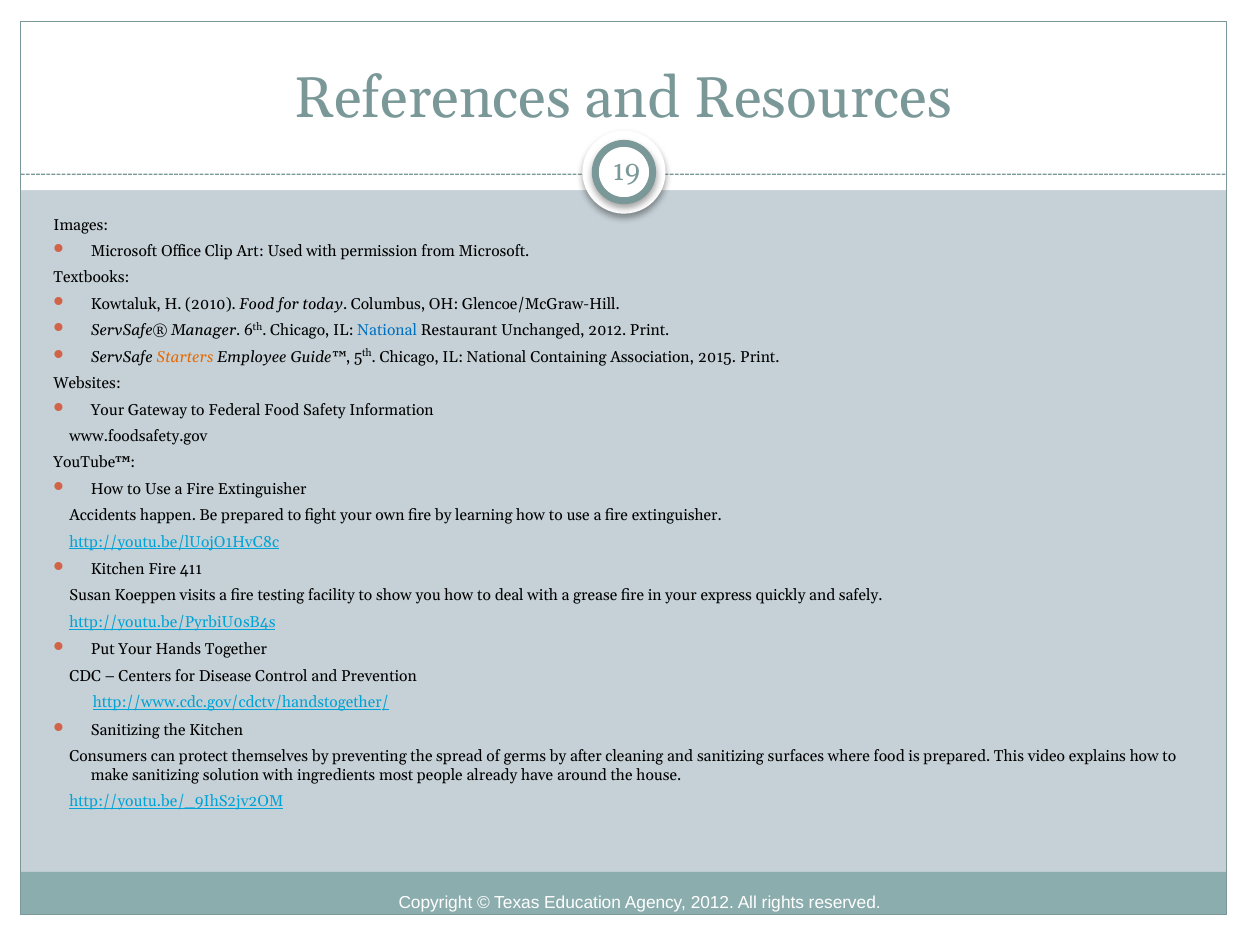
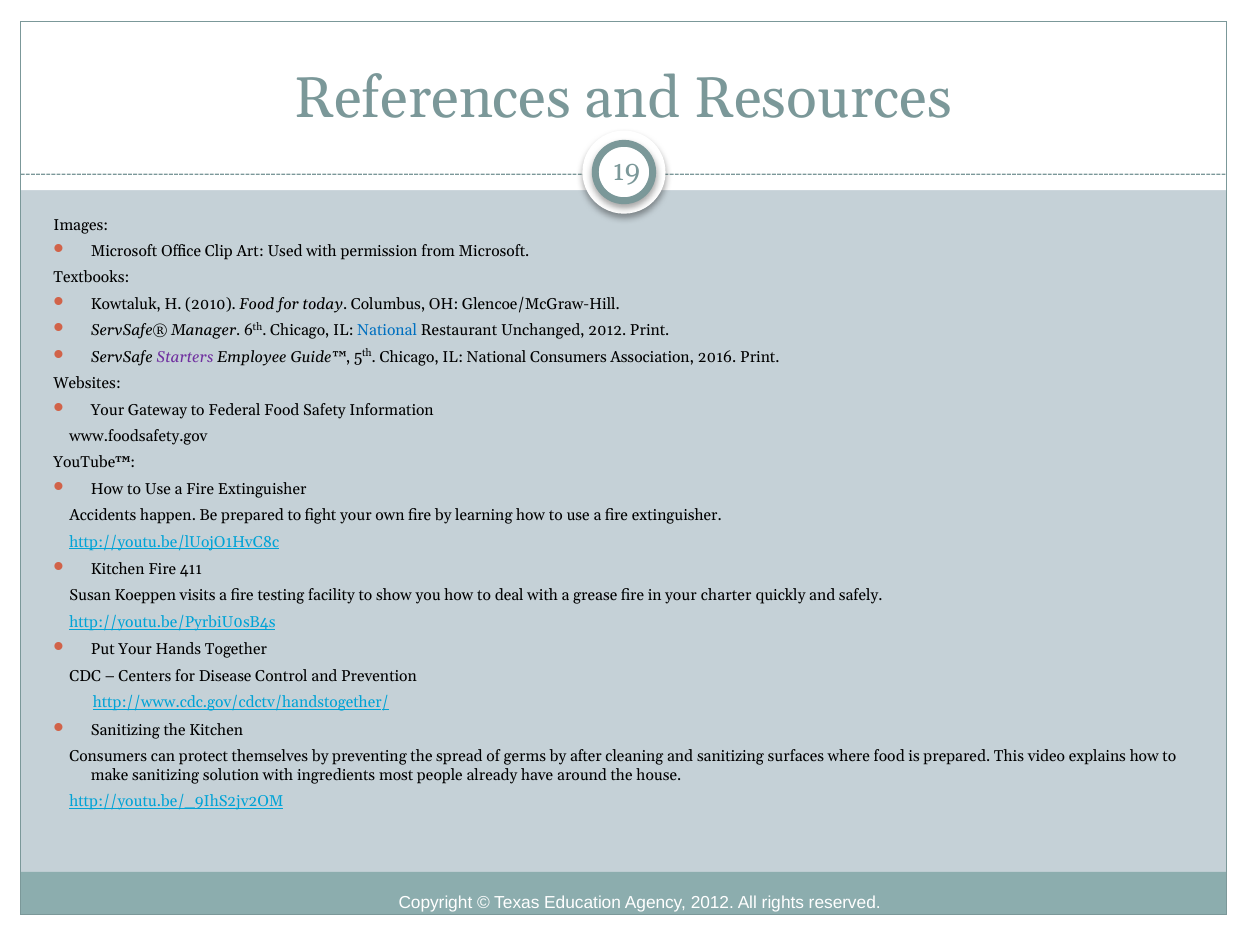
Starters colour: orange -> purple
National Containing: Containing -> Consumers
2015: 2015 -> 2016
express: express -> charter
